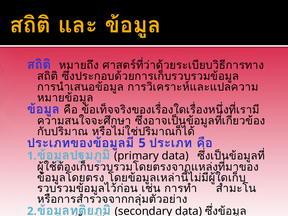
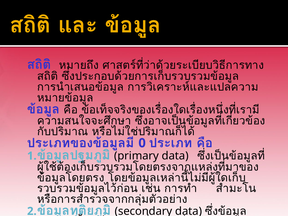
5: 5 -> 0
